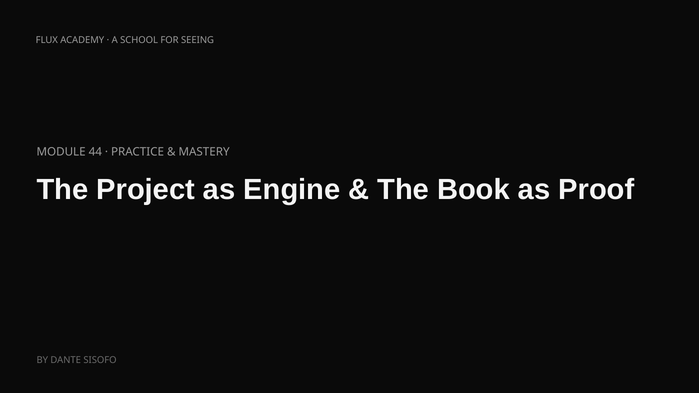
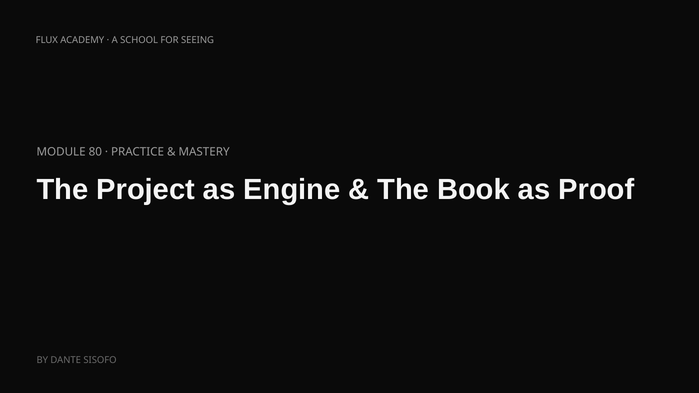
44: 44 -> 80
